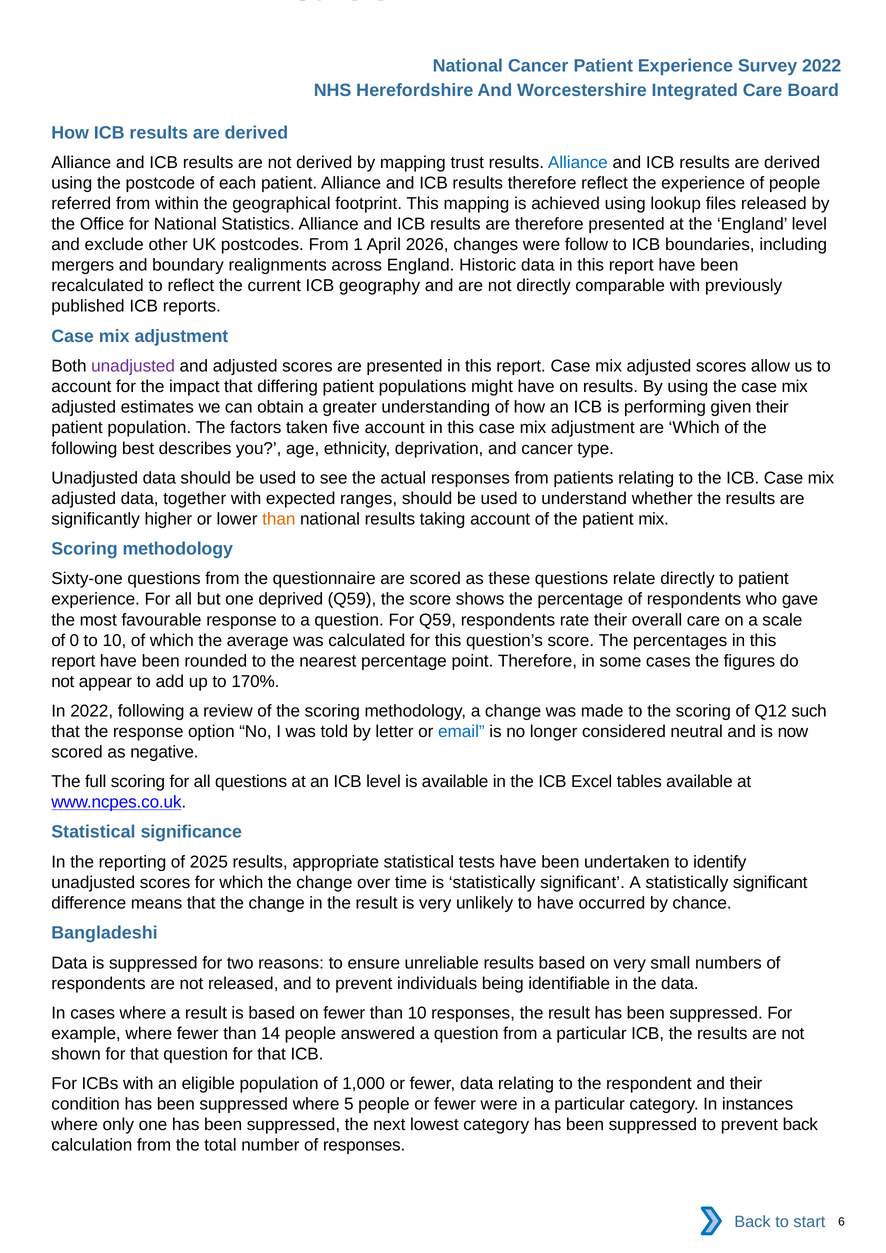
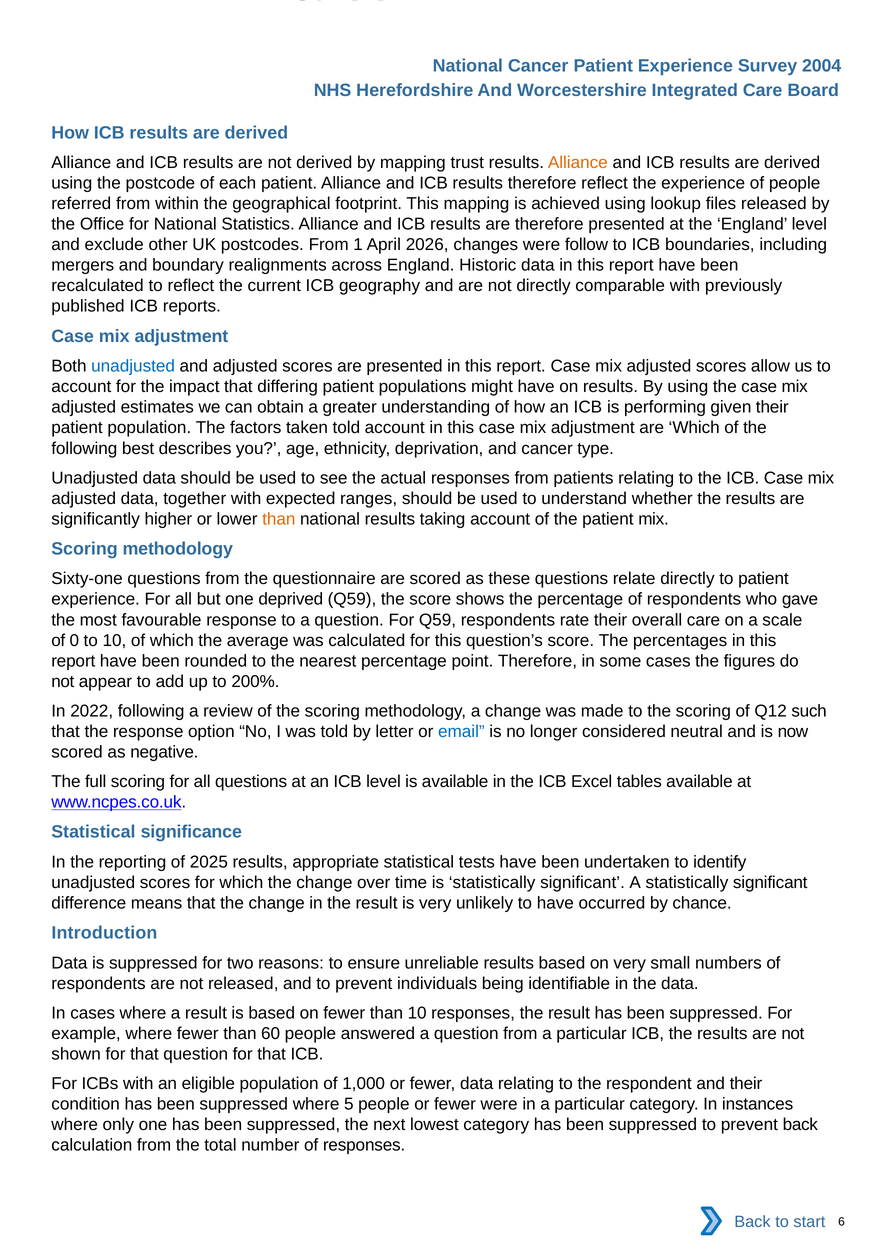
Survey 2022: 2022 -> 2004
Alliance at (578, 163) colour: blue -> orange
unadjusted at (133, 366) colour: purple -> blue
taken five: five -> told
170%: 170% -> 200%
Bangladeshi: Bangladeshi -> Introduction
14: 14 -> 60
